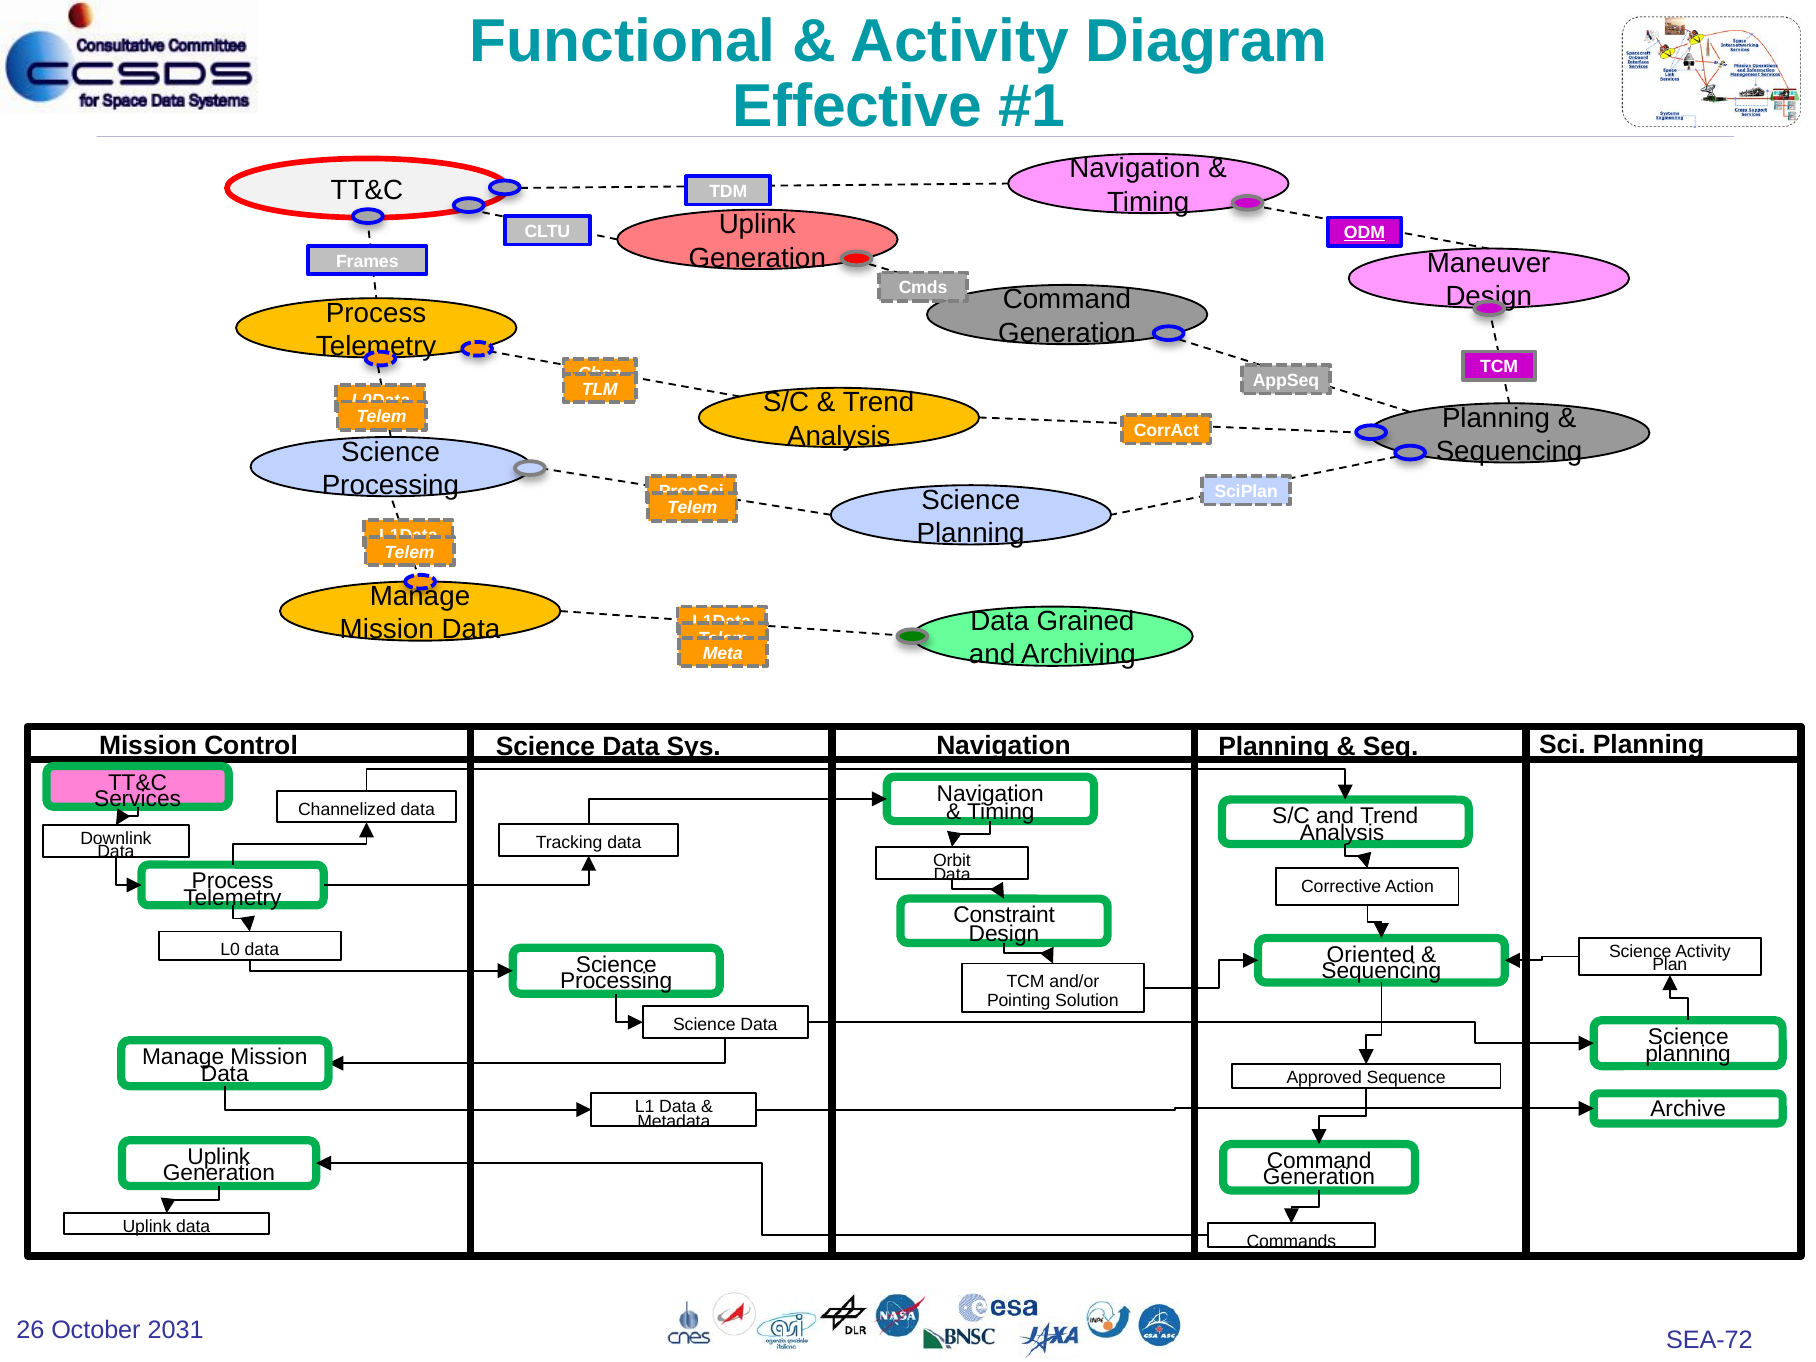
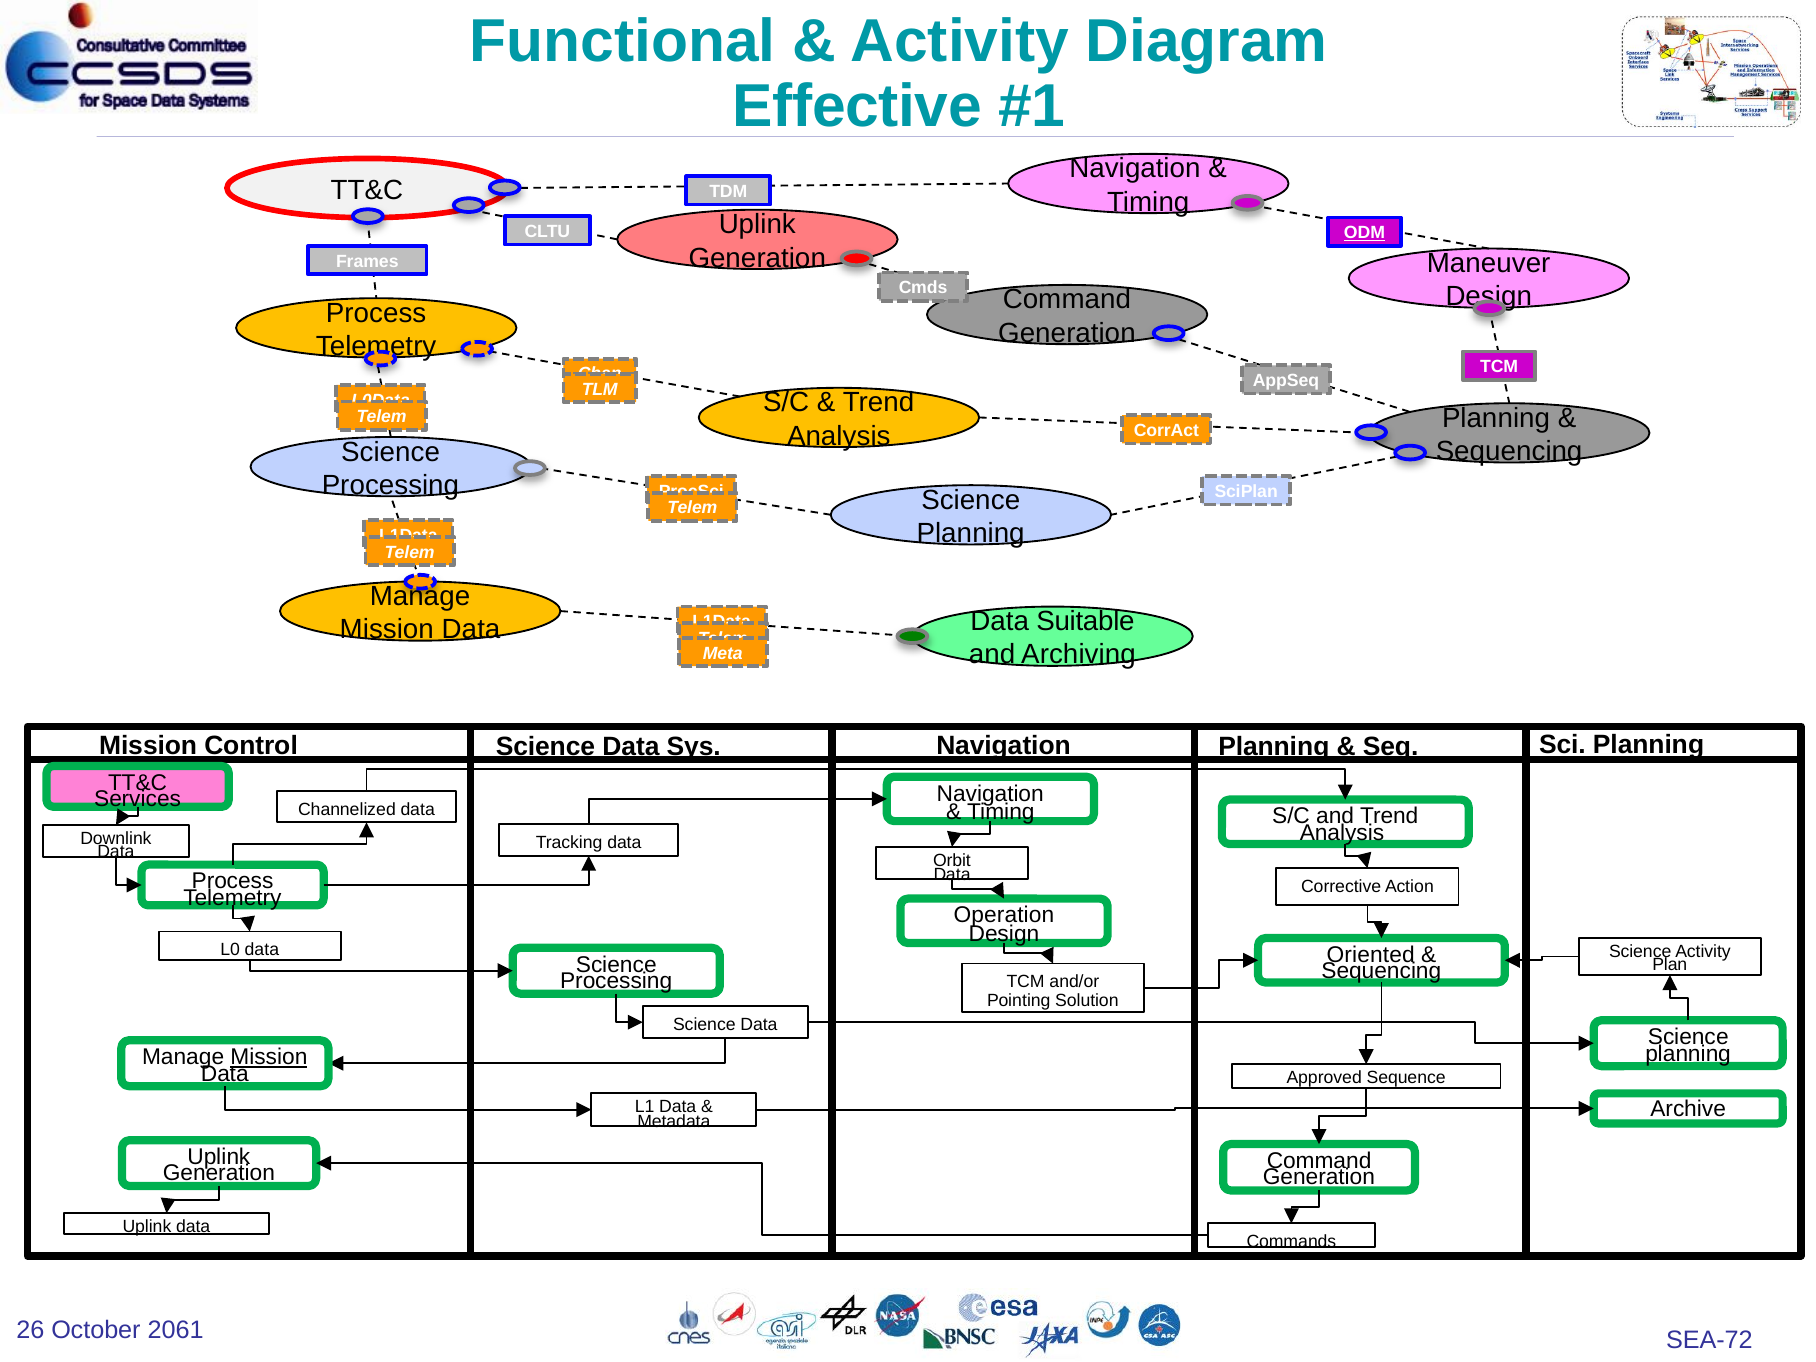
Grained: Grained -> Suitable
Constraint: Constraint -> Operation
Mission at (269, 1057) underline: none -> present
2031: 2031 -> 2061
